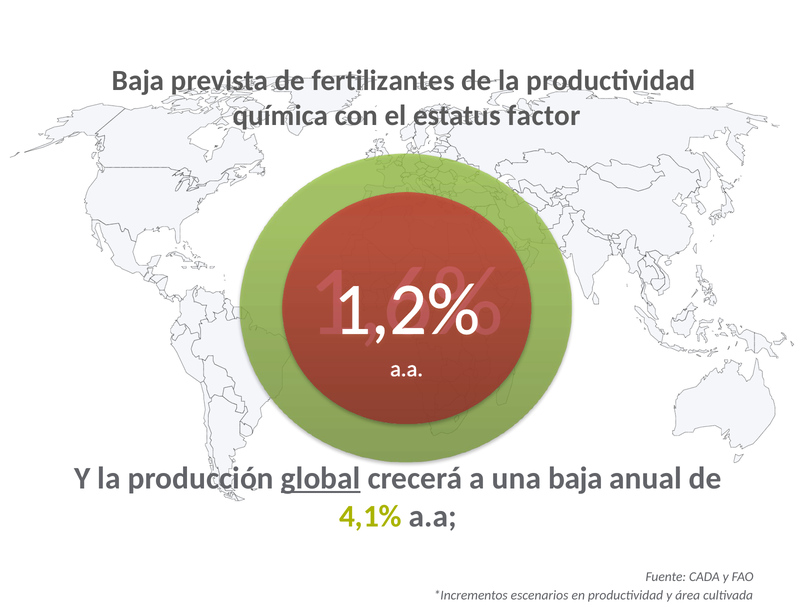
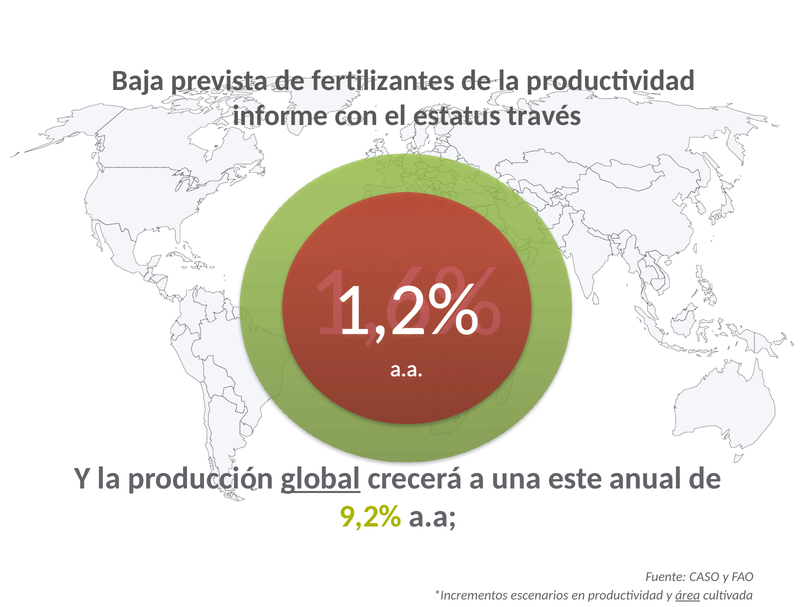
química: química -> informe
factor: factor -> través
una baja: baja -> este
4,1%: 4,1% -> 9,2%
CADA: CADA -> CASO
área underline: none -> present
